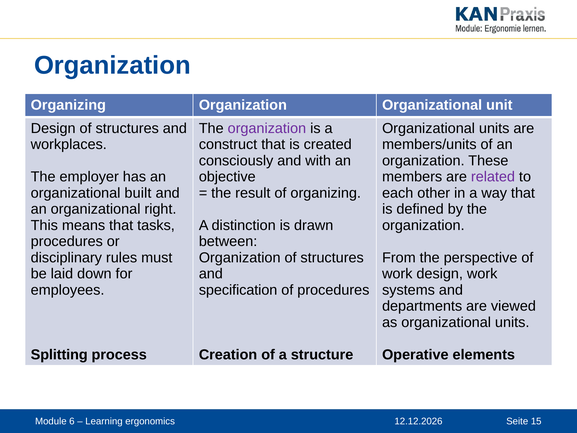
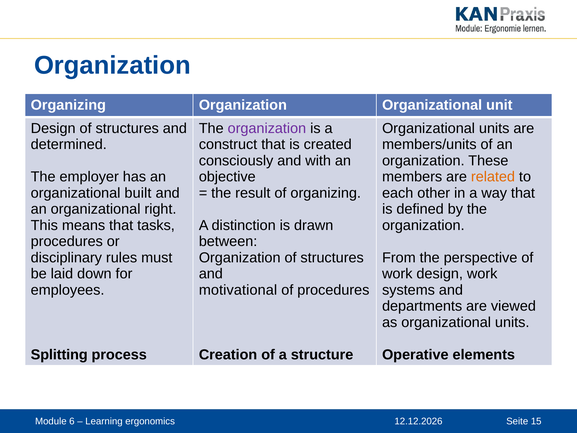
workplaces: workplaces -> determined
related colour: purple -> orange
specification: specification -> motivational
